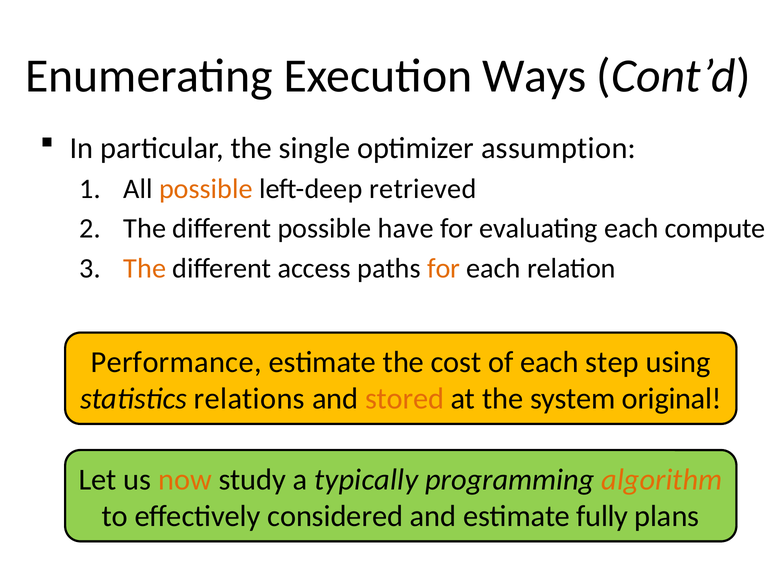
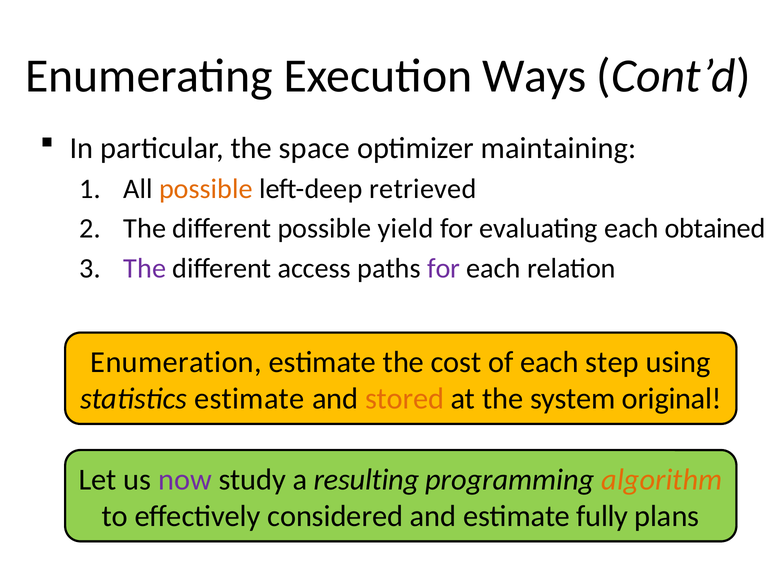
single: single -> space
assumption: assumption -> maintaining
have: have -> yield
compute: compute -> obtained
The at (145, 268) colour: orange -> purple
for at (444, 268) colour: orange -> purple
Performance: Performance -> Enumeration
statistics relations: relations -> estimate
now colour: orange -> purple
typically: typically -> resulting
